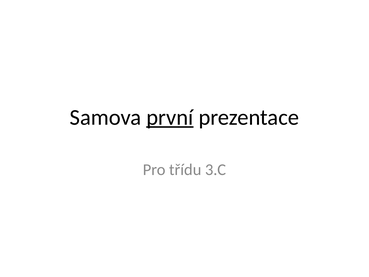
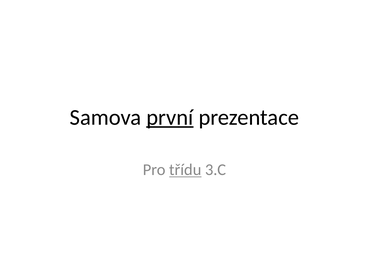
třídu underline: none -> present
